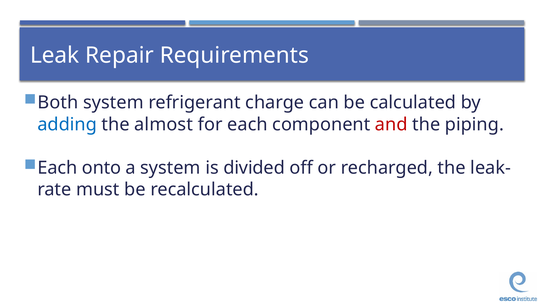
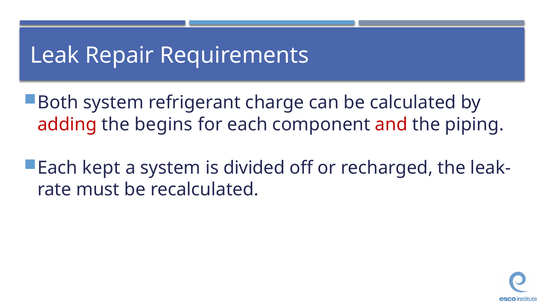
adding colour: blue -> red
almost: almost -> begins
onto: onto -> kept
